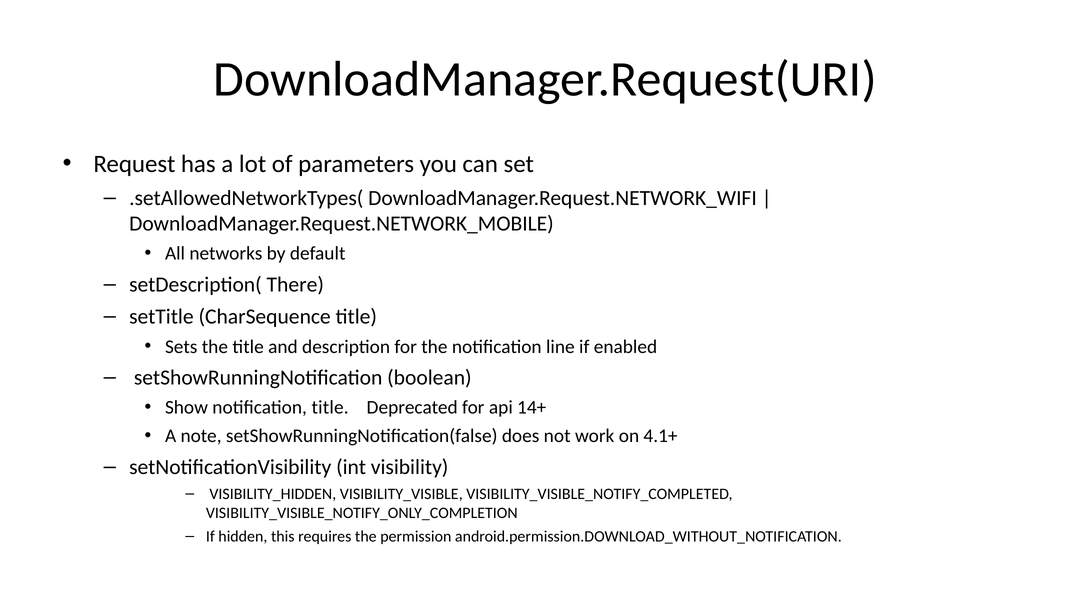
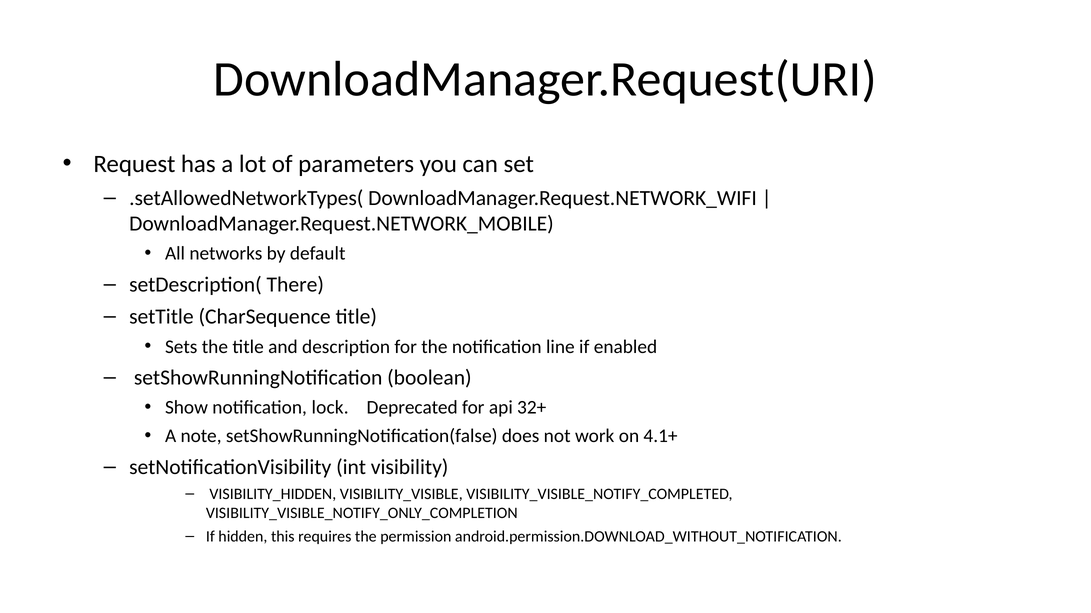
notification title: title -> lock
14+: 14+ -> 32+
